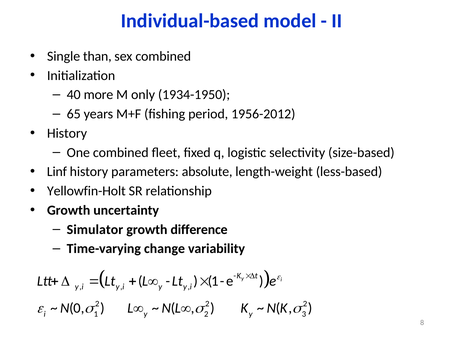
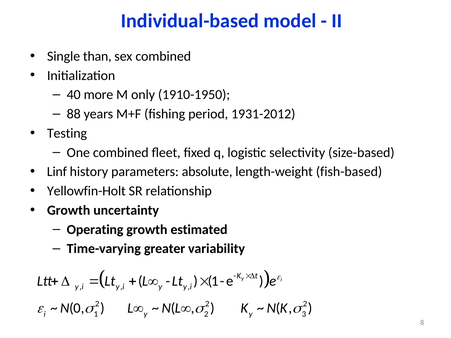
1934-1950: 1934-1950 -> 1910-1950
65: 65 -> 88
1956-2012: 1956-2012 -> 1931-2012
History at (67, 133): History -> Testing
less-based: less-based -> fish-based
Simulator: Simulator -> Operating
difference: difference -> estimated
change: change -> greater
